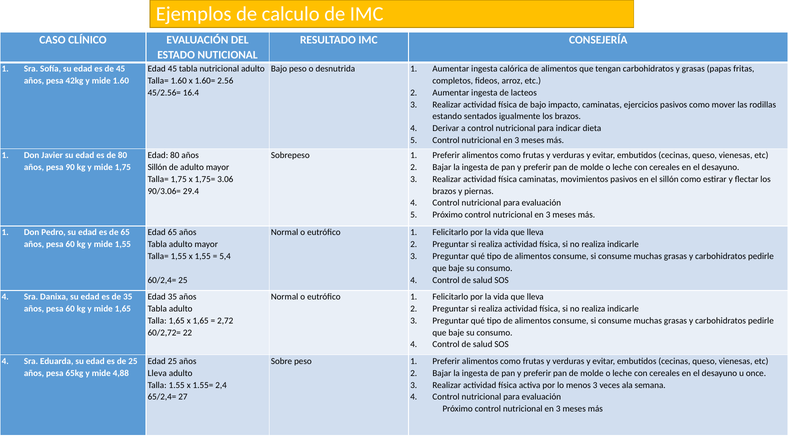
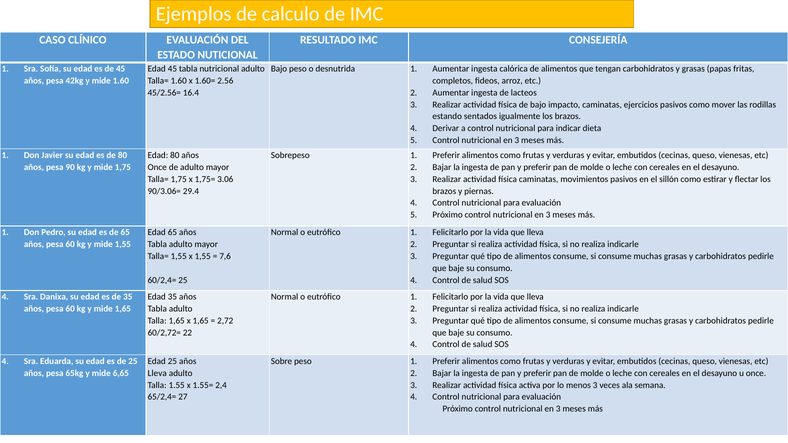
Sillón at (157, 167): Sillón -> Once
5,4: 5,4 -> 7,6
4,88: 4,88 -> 6,65
